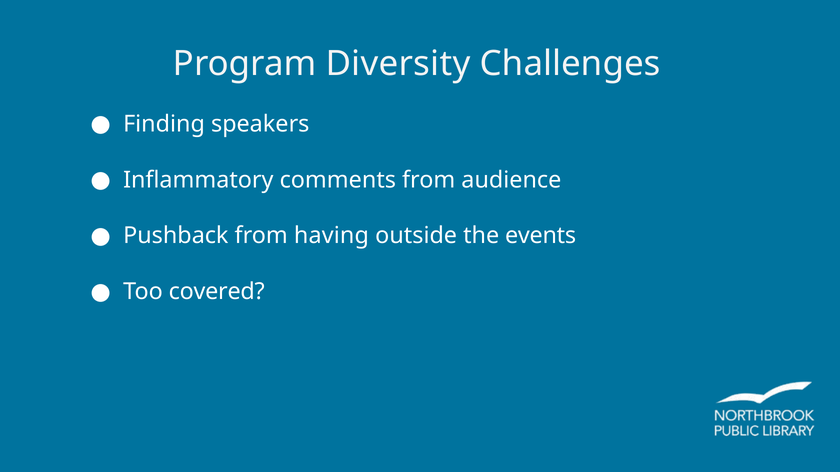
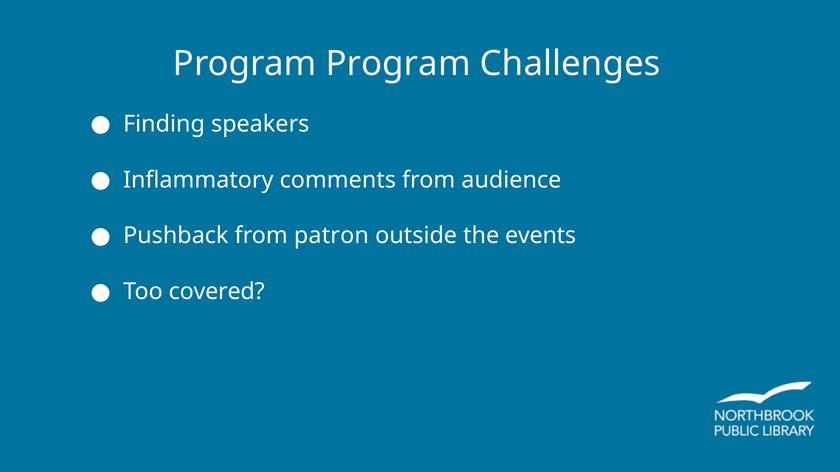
Program Diversity: Diversity -> Program
having: having -> patron
